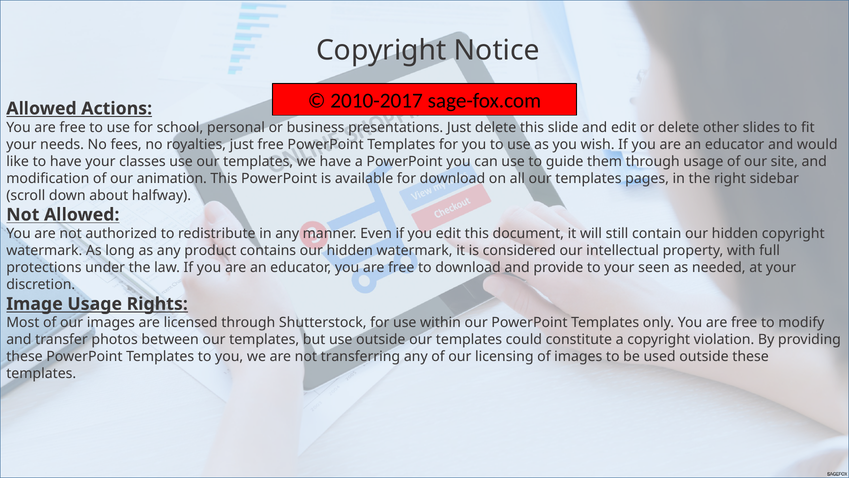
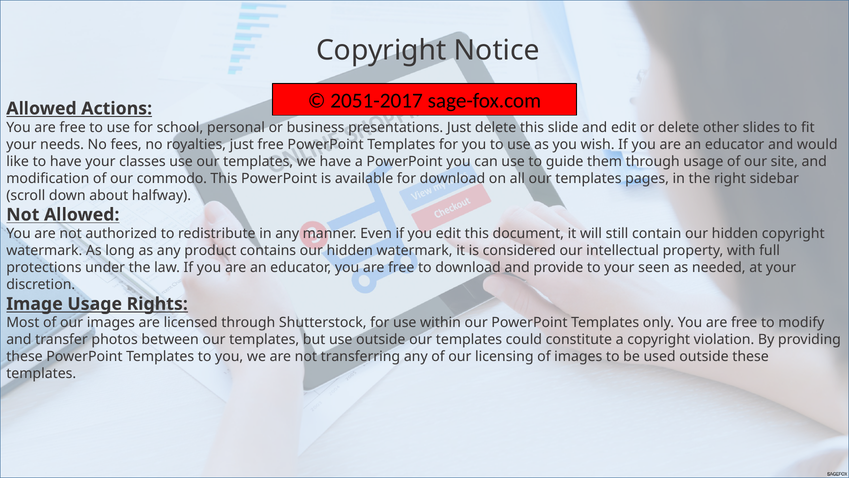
2010-2017: 2010-2017 -> 2051-2017
animation: animation -> commodo
